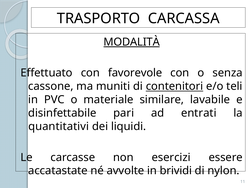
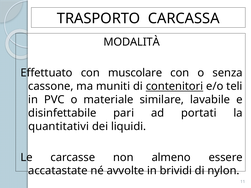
MODALITÀ underline: present -> none
favorevole: favorevole -> muscolare
entrati: entrati -> portati
esercizi: esercizi -> almeno
